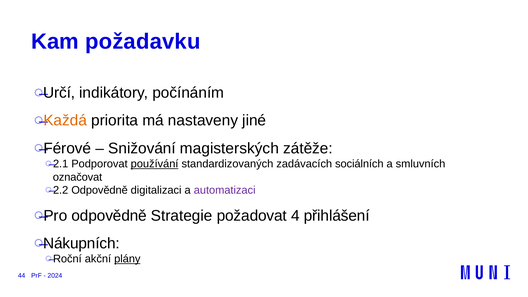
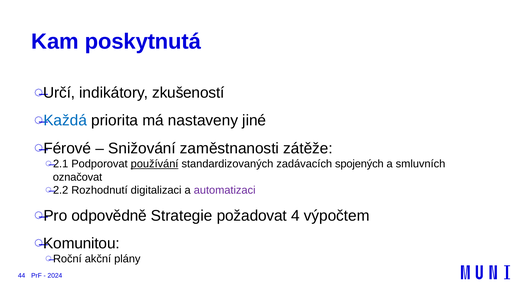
požadavku: požadavku -> poskytnutá
počínáním: počínáním -> zkušeností
Každá colour: orange -> blue
magisterských: magisterských -> zaměstnanosti
sociálních: sociálních -> spojených
Odpovědně at (100, 190): Odpovědně -> Rozhodnutí
přihlášení: přihlášení -> výpočtem
Nákupních: Nákupních -> Komunitou
plány underline: present -> none
